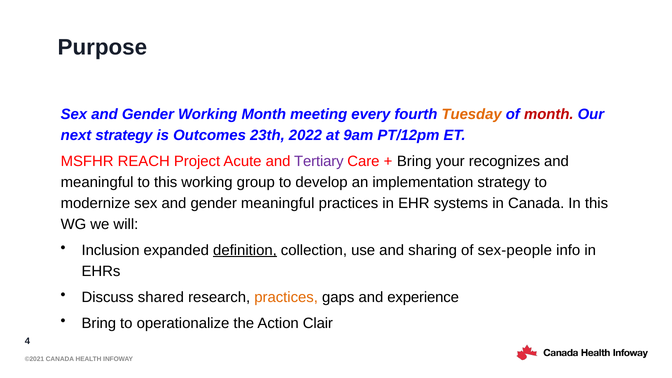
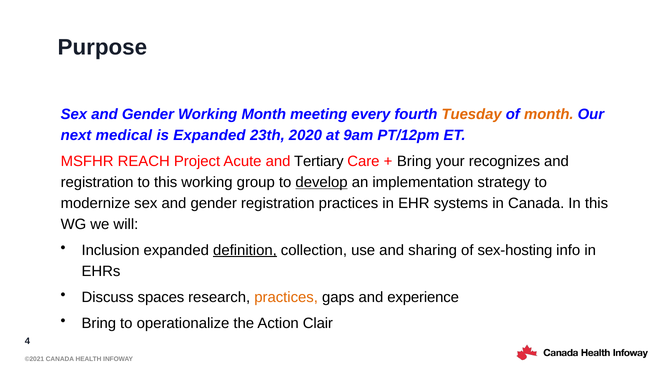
month at (549, 115) colour: red -> orange
next strategy: strategy -> medical
is Outcomes: Outcomes -> Expanded
2022: 2022 -> 2020
Tertiary colour: purple -> black
meaningful at (97, 182): meaningful -> registration
develop underline: none -> present
gender meaningful: meaningful -> registration
sex-people: sex-people -> sex-hosting
shared: shared -> spaces
